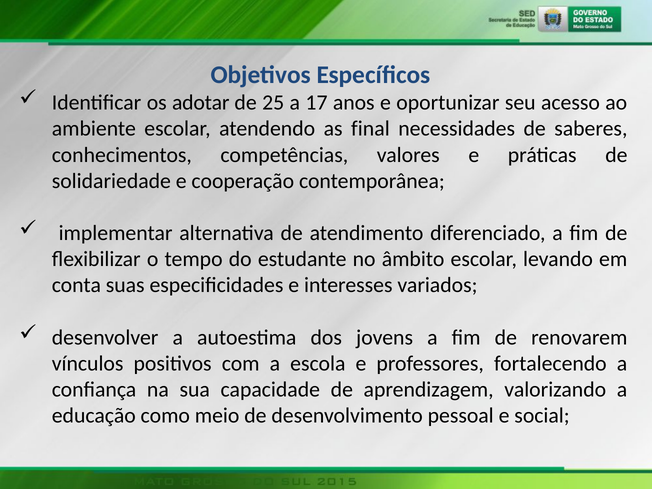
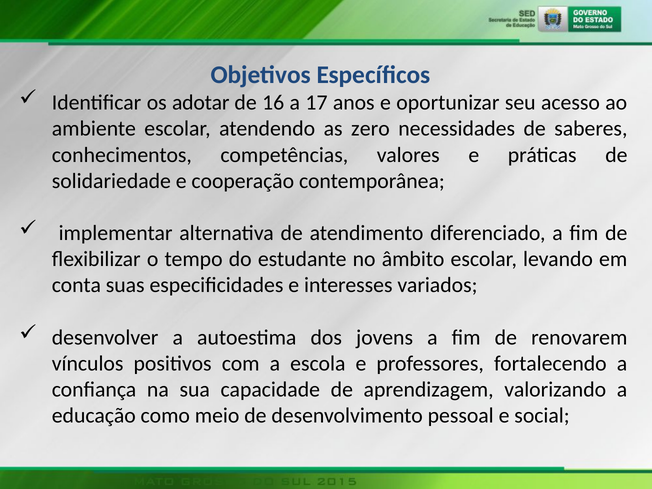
25: 25 -> 16
final: final -> zero
